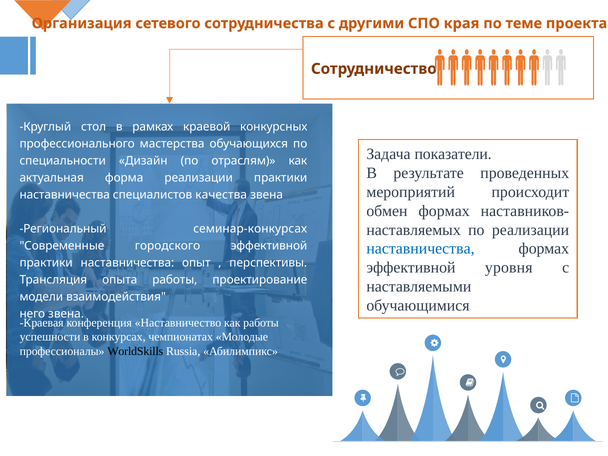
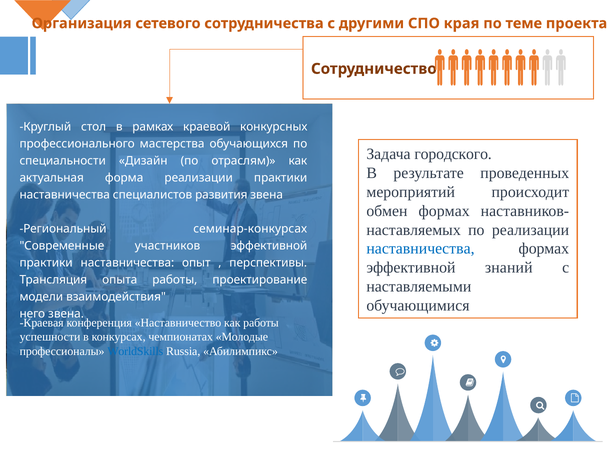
показатели: показатели -> городского
качества: качества -> развития
городского: городского -> участников
уровня: уровня -> знаний
WorldSkills colour: black -> blue
